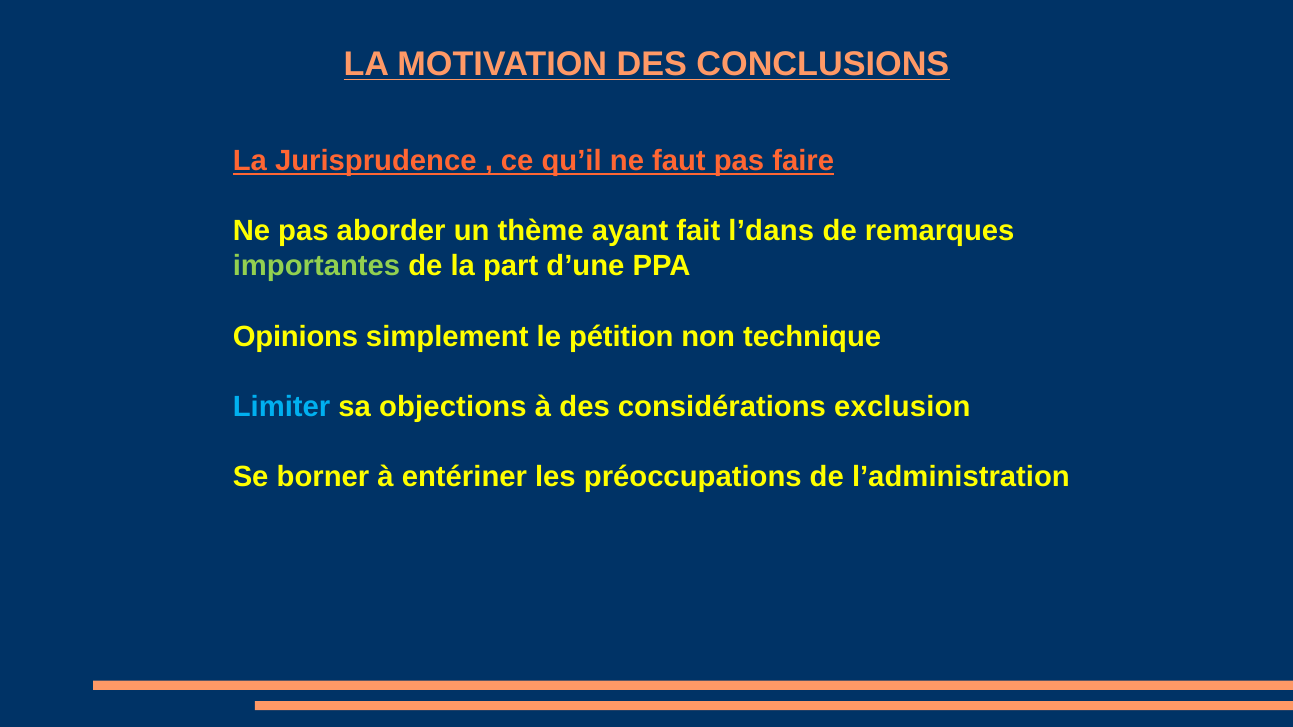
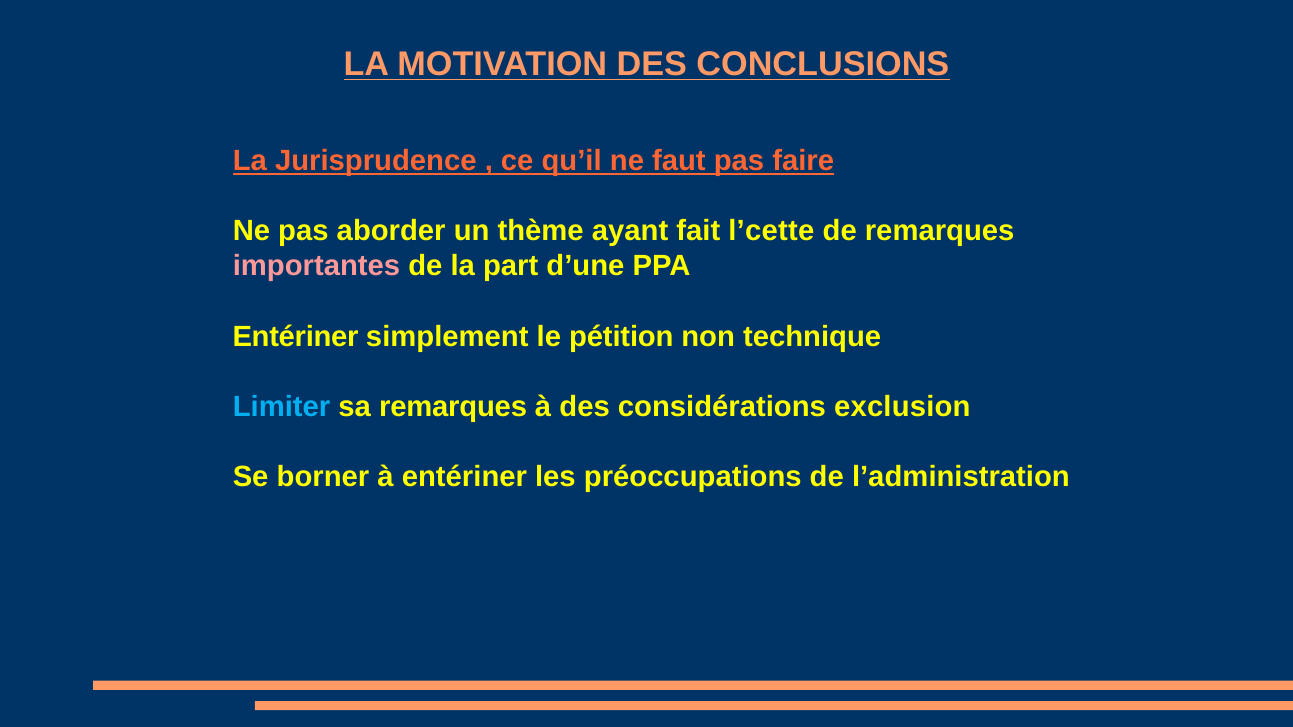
l’dans: l’dans -> l’cette
importantes colour: light green -> pink
Opinions at (295, 337): Opinions -> Entériner
sa objections: objections -> remarques
